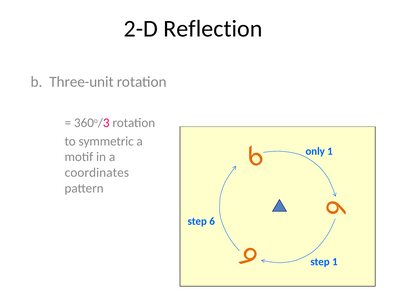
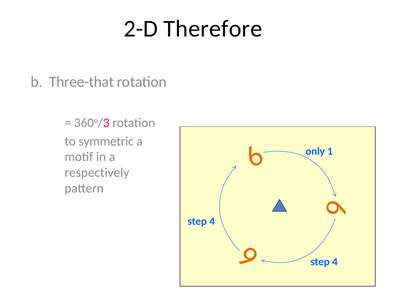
Reflection: Reflection -> Therefore
Three-unit: Three-unit -> Three-that
coordinates: coordinates -> respectively
6 at (212, 221): 6 -> 4
1 at (335, 261): 1 -> 4
